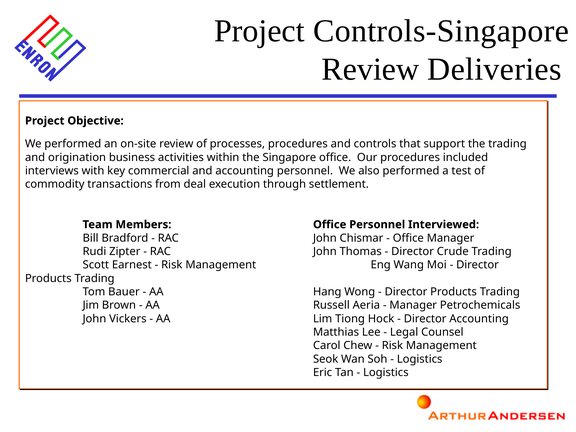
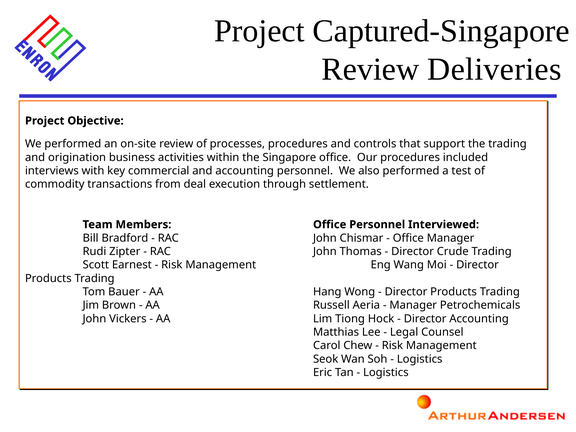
Controls-Singapore: Controls-Singapore -> Captured-Singapore
